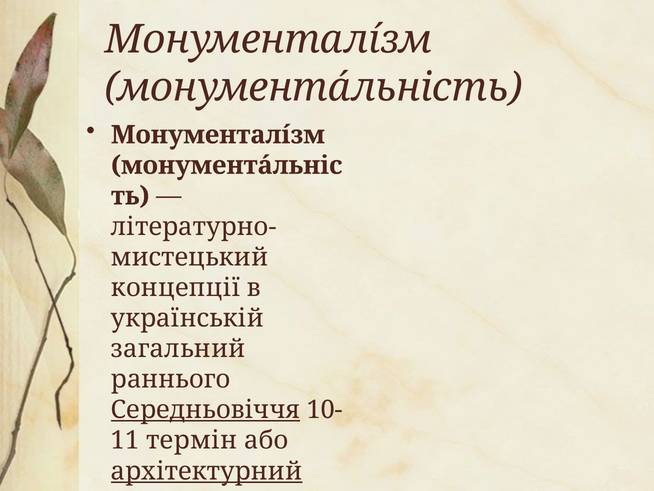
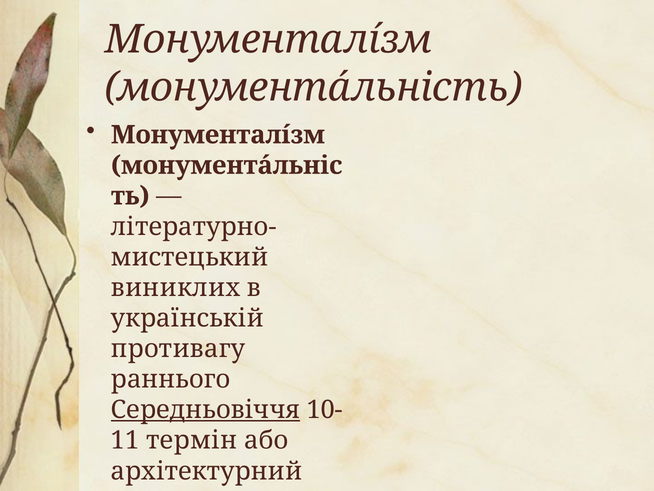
концепції: концепції -> виниклих
загальний: загальний -> противагу
архітектурний underline: present -> none
